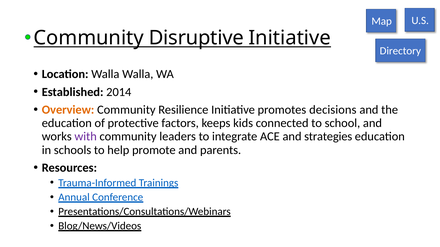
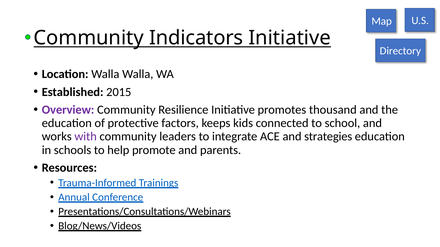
Disruptive: Disruptive -> Indicators
2014: 2014 -> 2015
Overview colour: orange -> purple
decisions: decisions -> thousand
